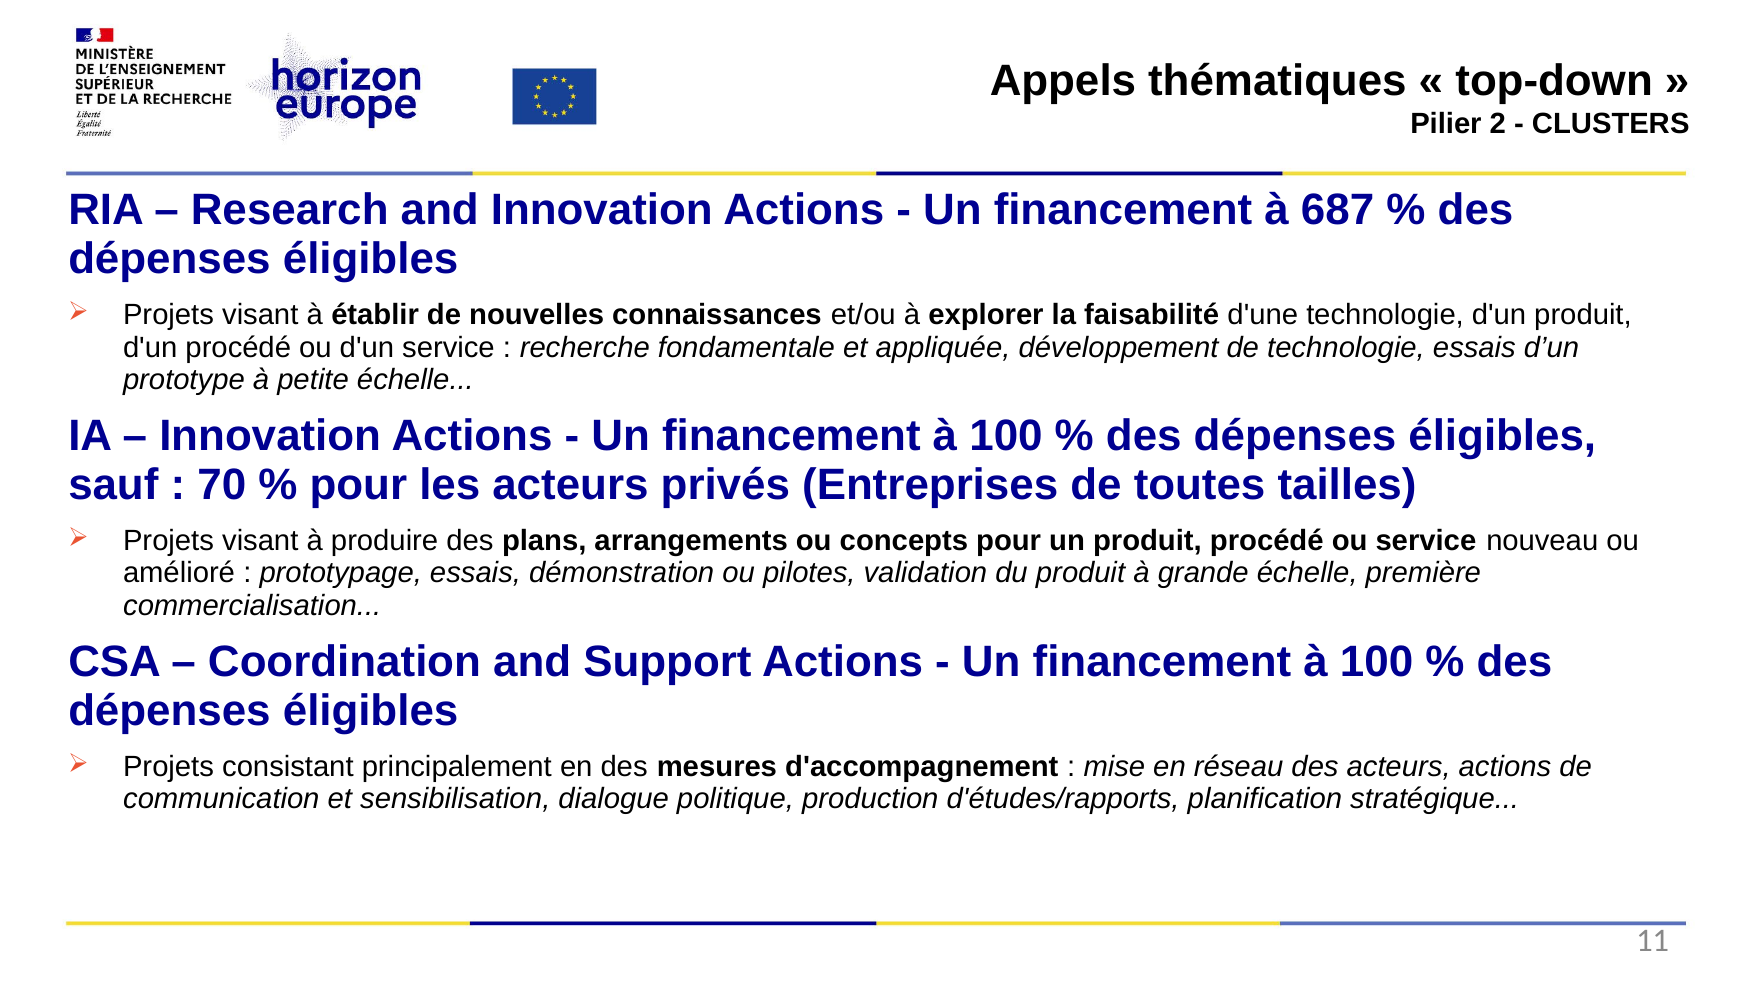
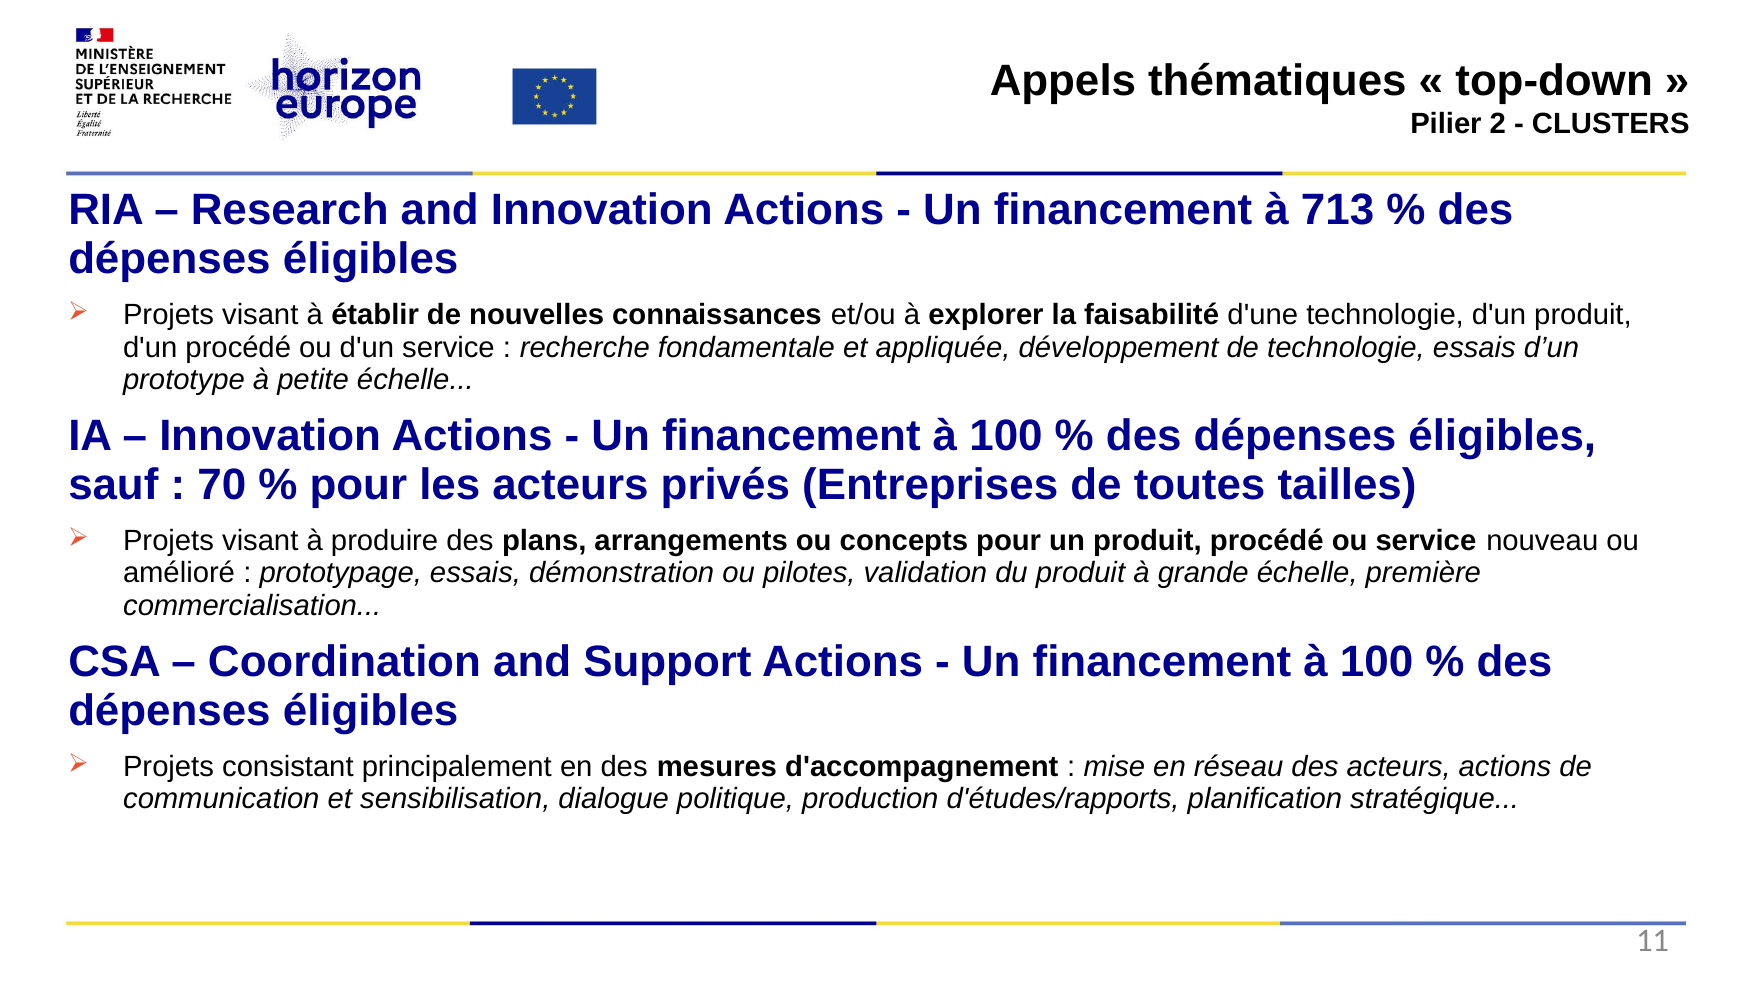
687: 687 -> 713
